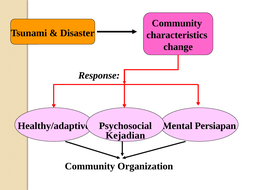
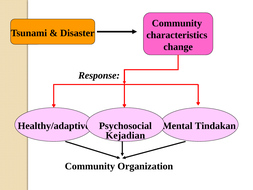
Persiapan: Persiapan -> Tindakan
